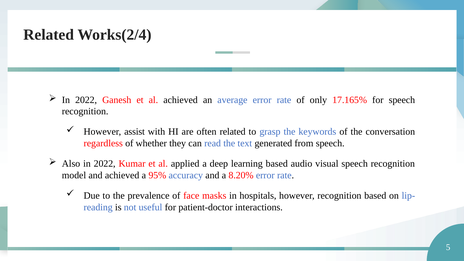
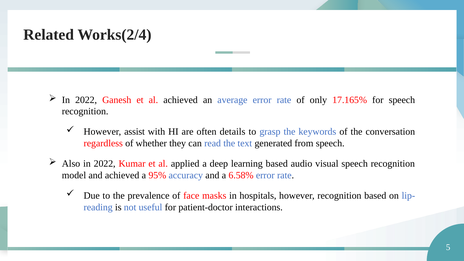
often related: related -> details
8.20%: 8.20% -> 6.58%
